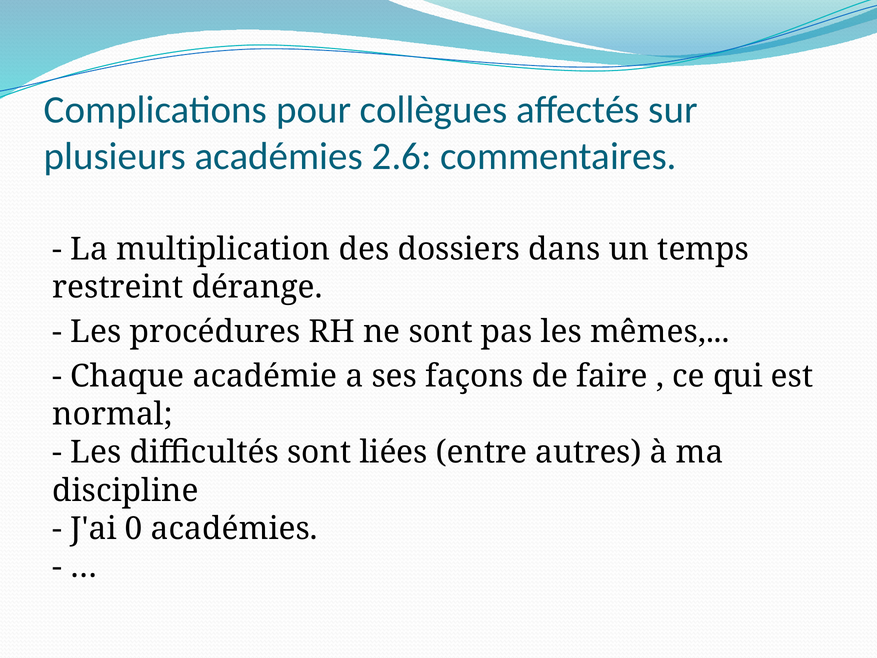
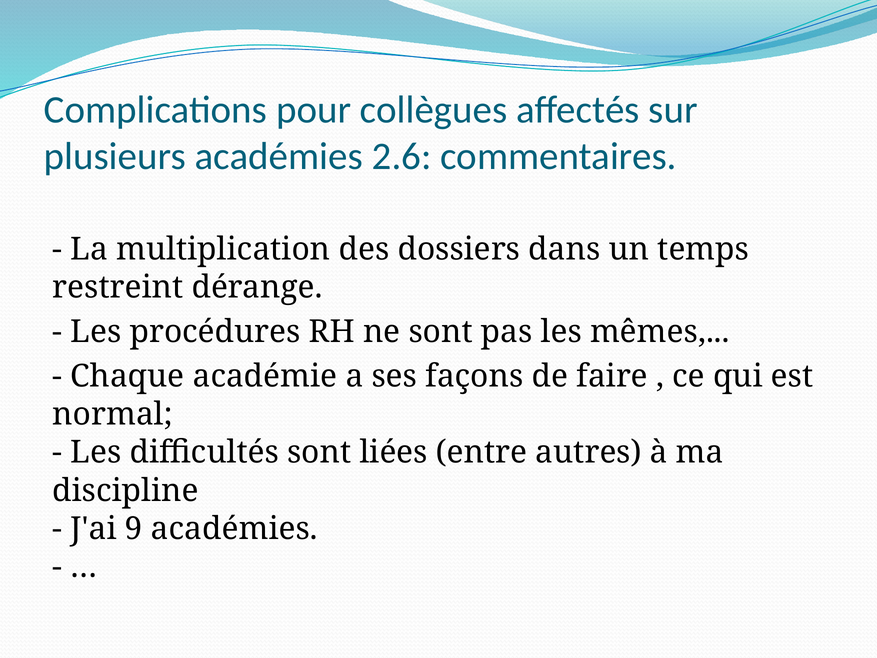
0: 0 -> 9
